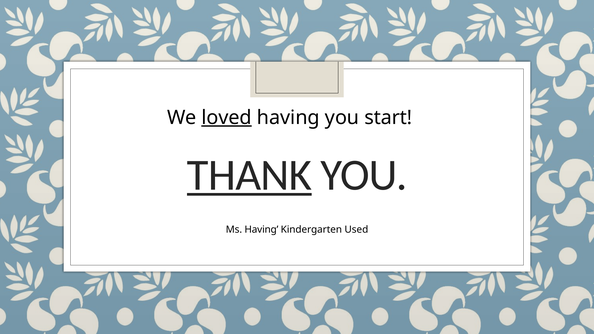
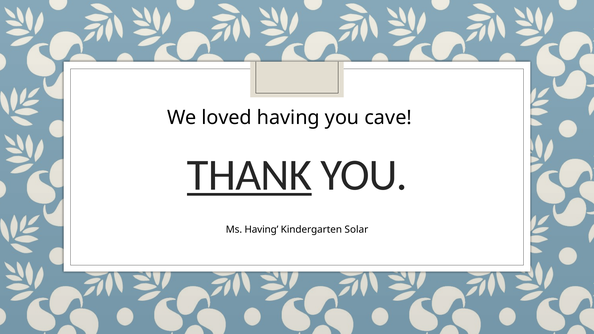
loved underline: present -> none
start: start -> cave
Used: Used -> Solar
